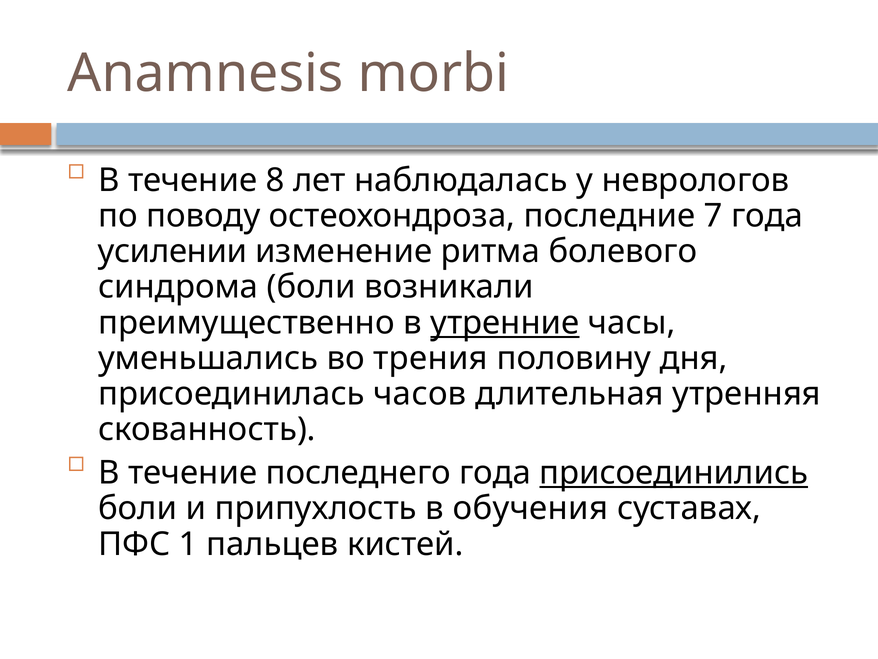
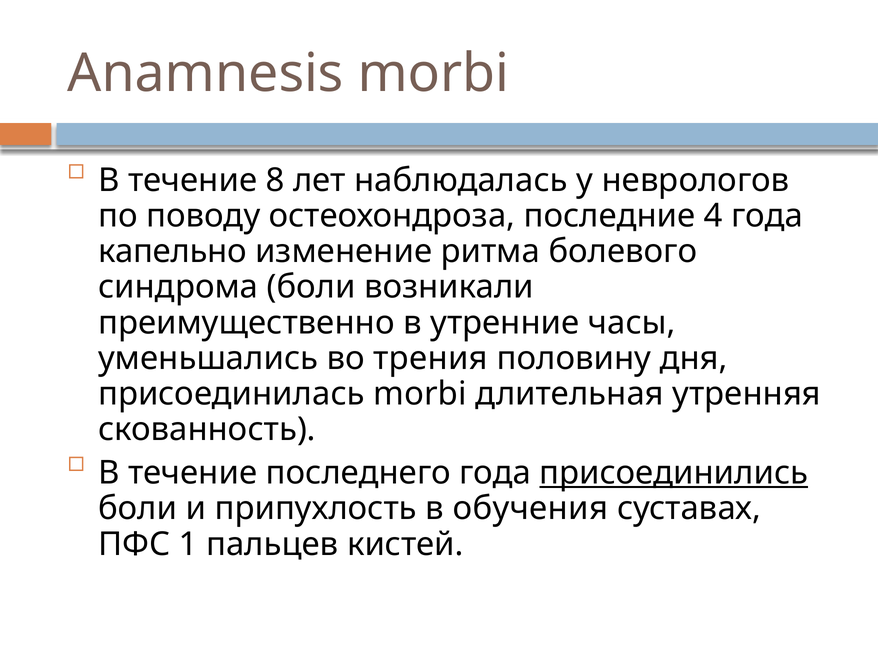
7: 7 -> 4
усилении: усилении -> капельно
утренние underline: present -> none
присоединилась часов: часов -> morbi
